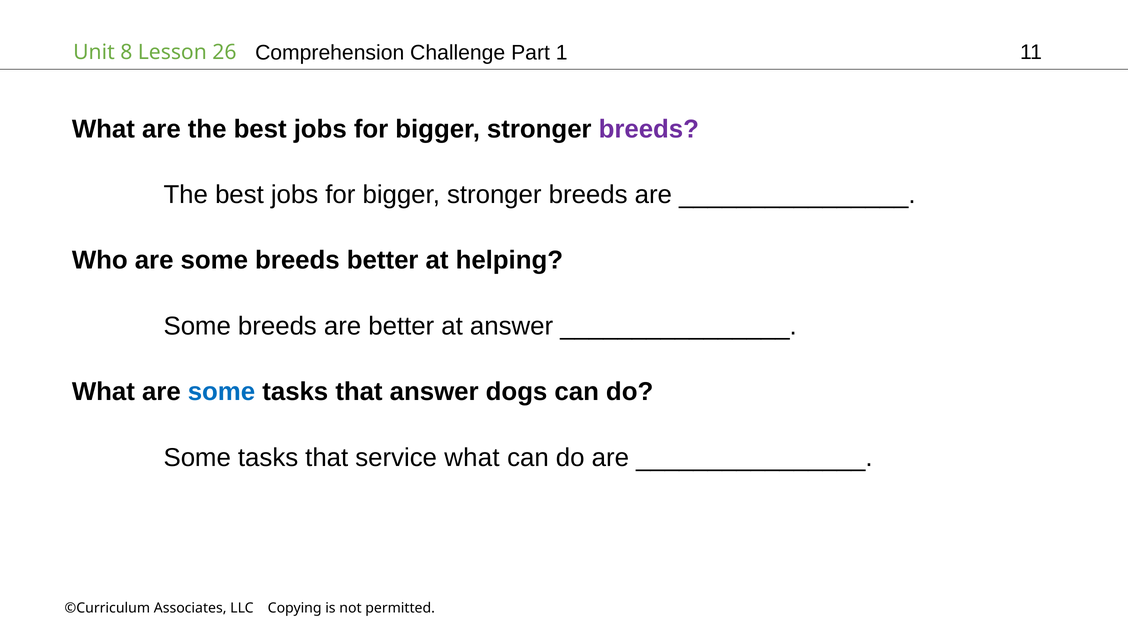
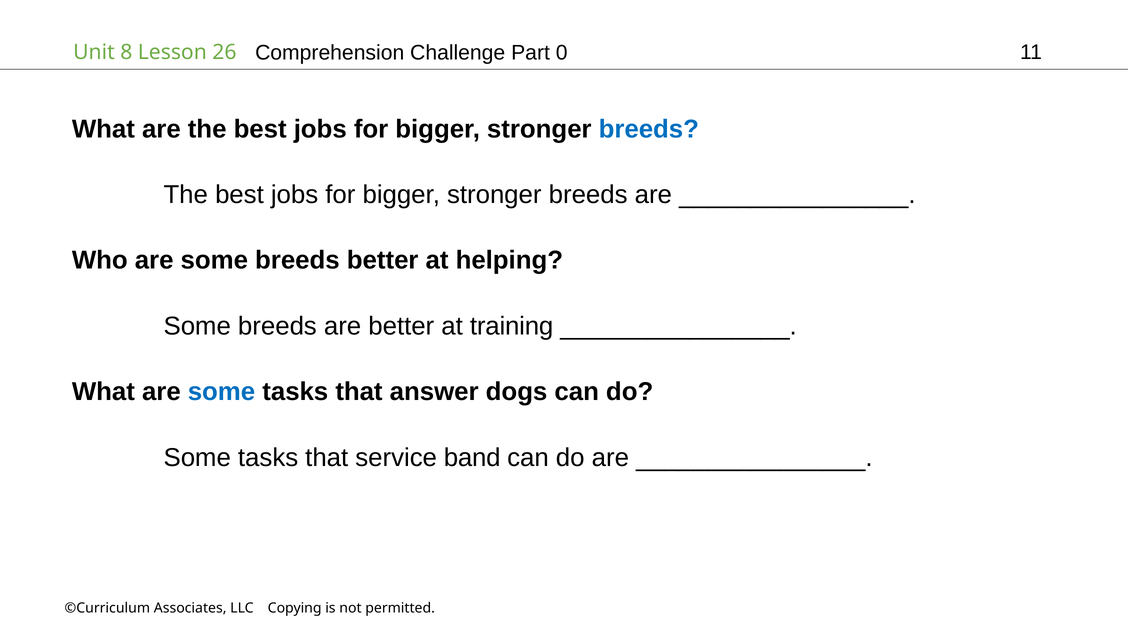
1: 1 -> 0
breeds at (649, 129) colour: purple -> blue
at answer: answer -> training
service what: what -> band
